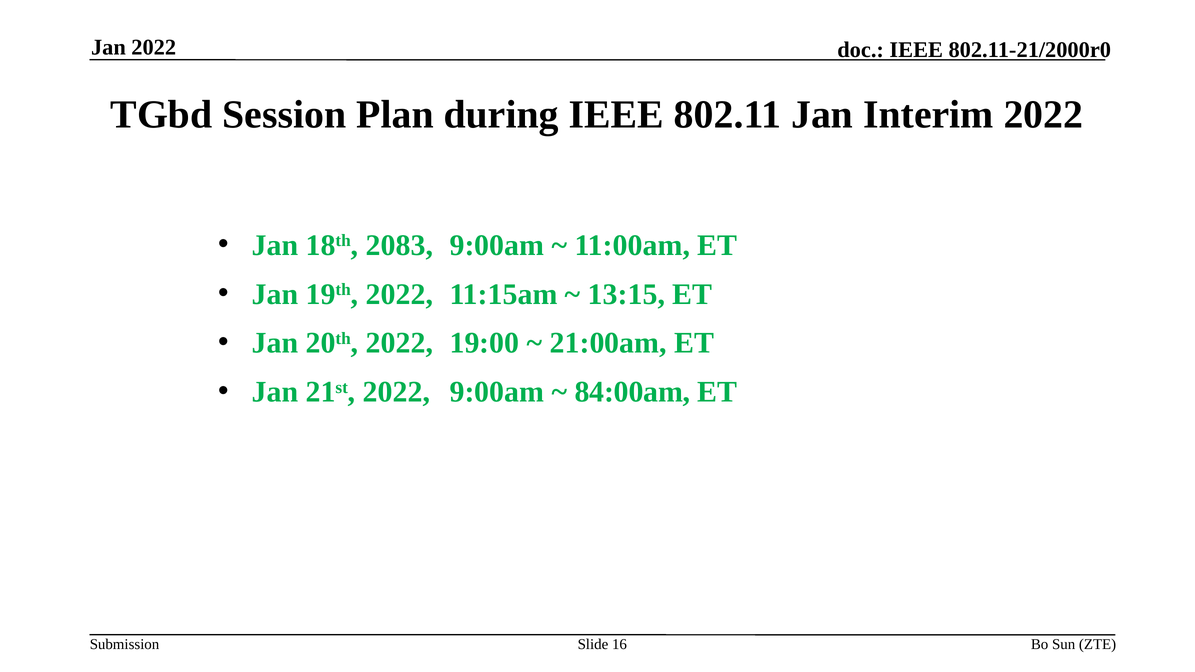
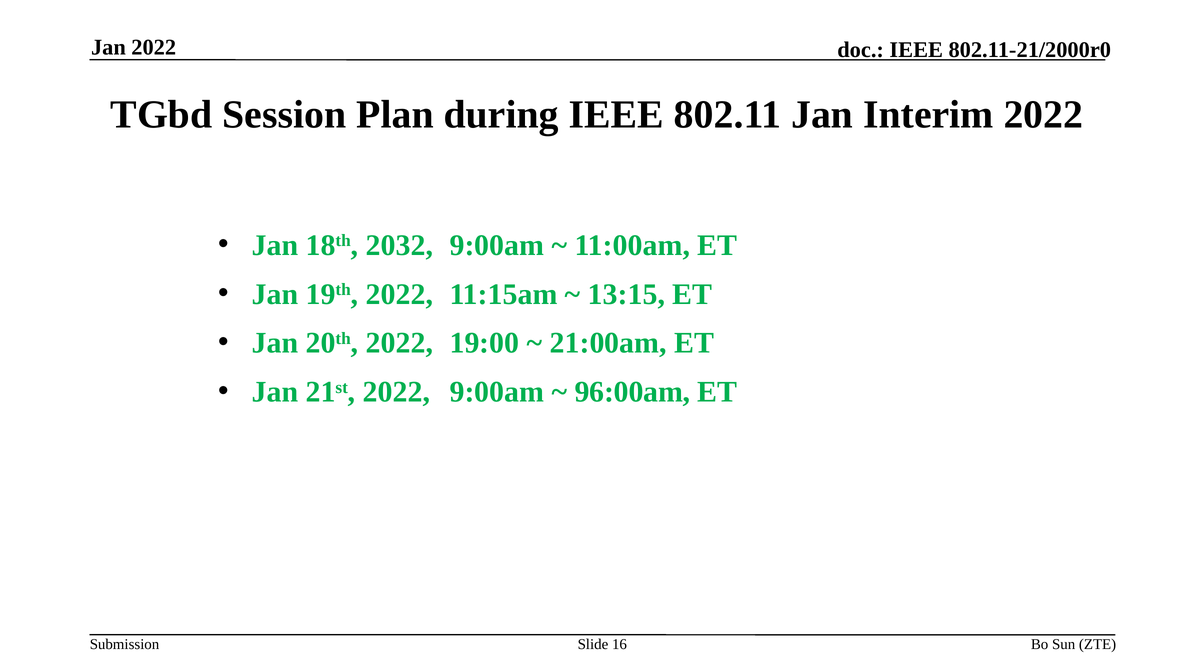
2083: 2083 -> 2032
84:00am: 84:00am -> 96:00am
